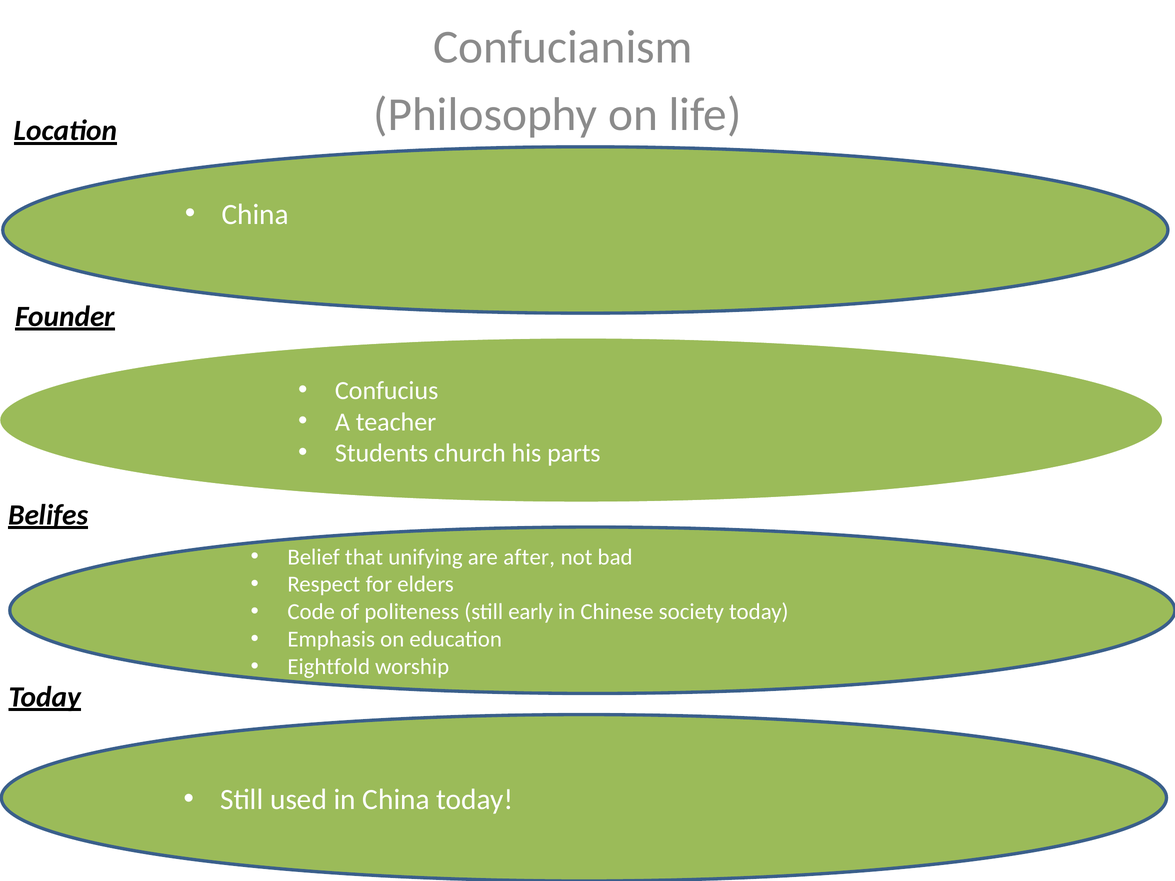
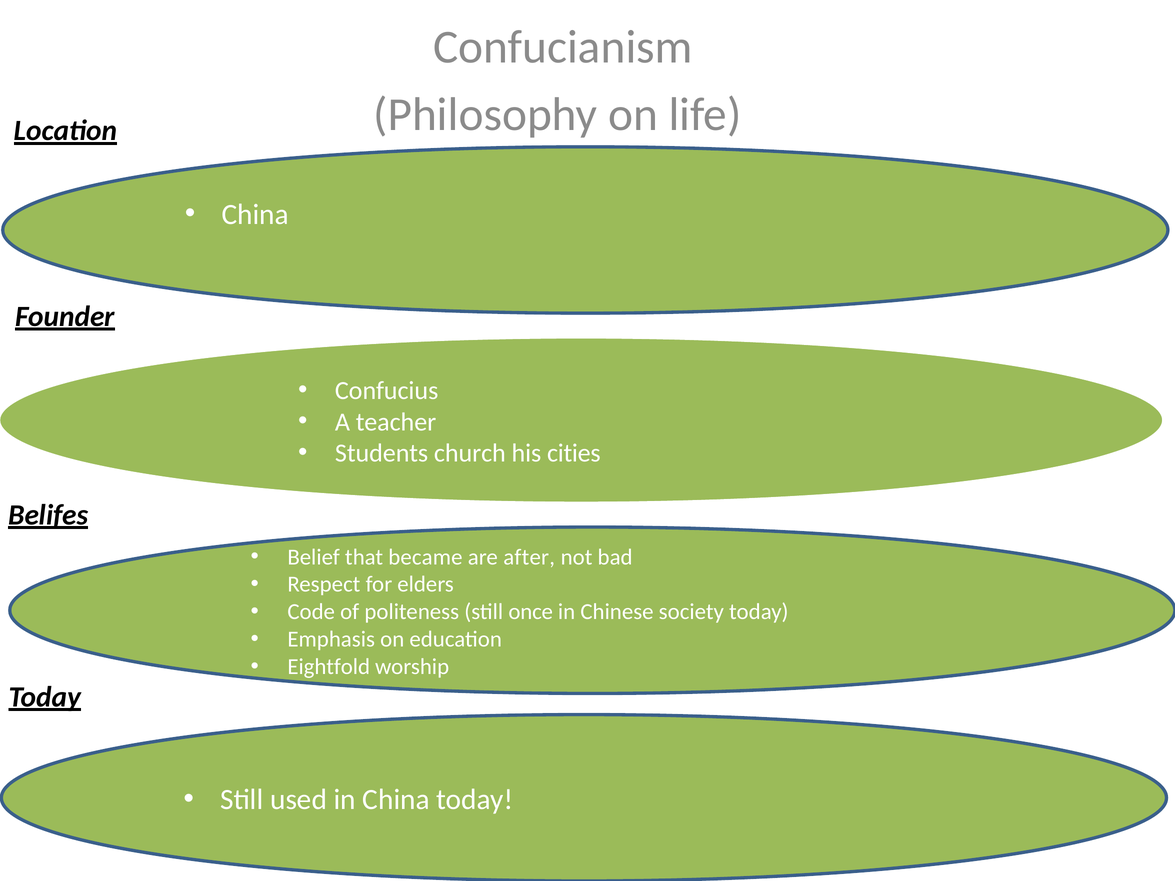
parts: parts -> cities
unifying: unifying -> became
early: early -> once
